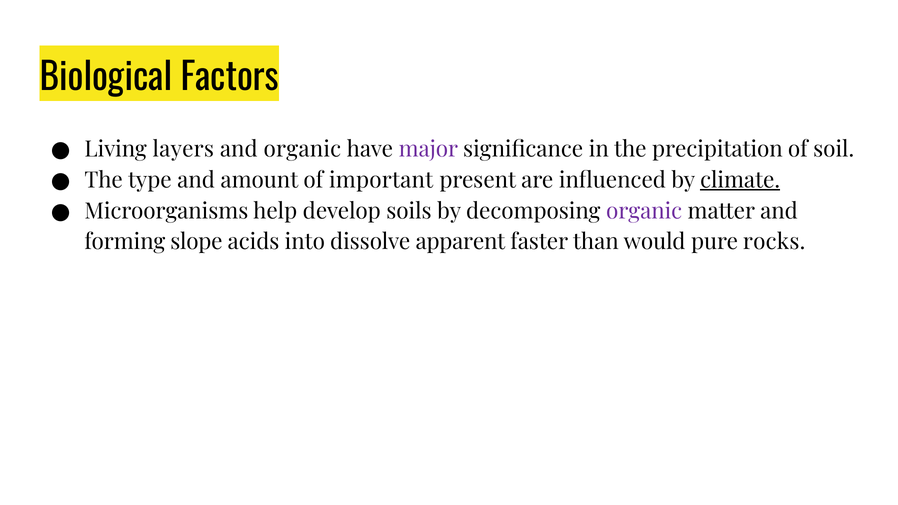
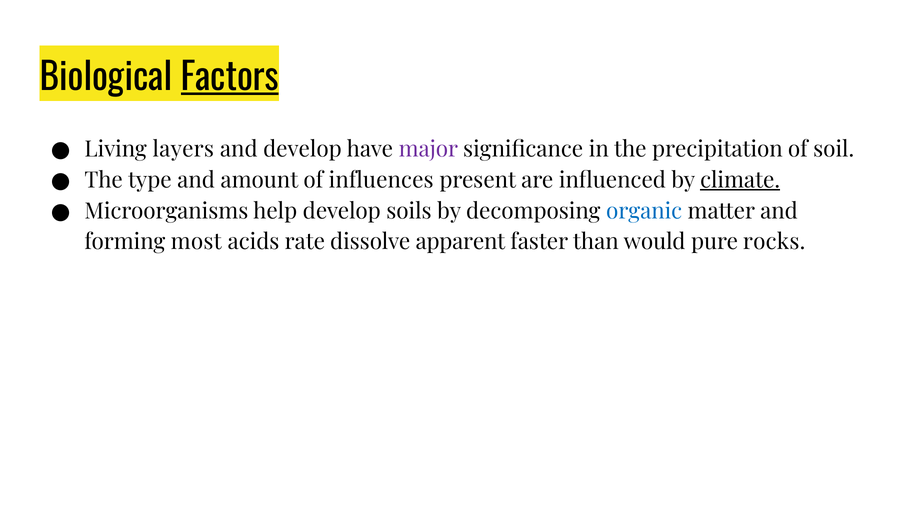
Factors underline: none -> present
and organic: organic -> develop
important: important -> influences
organic at (644, 211) colour: purple -> blue
slope: slope -> most
into: into -> rate
